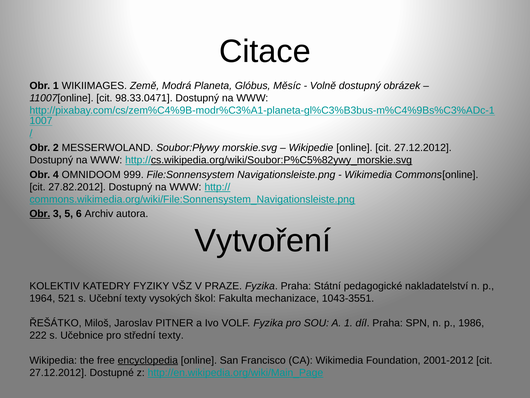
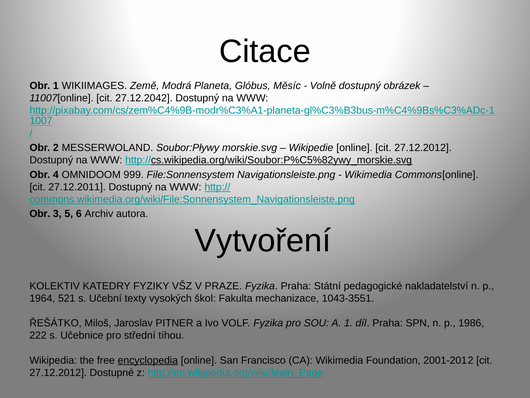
98.33.0471: 98.33.0471 -> 27.12.2042
27.82.2012: 27.82.2012 -> 27.12.2011
Obr at (40, 214) underline: present -> none
střední texty: texty -> tíhou
